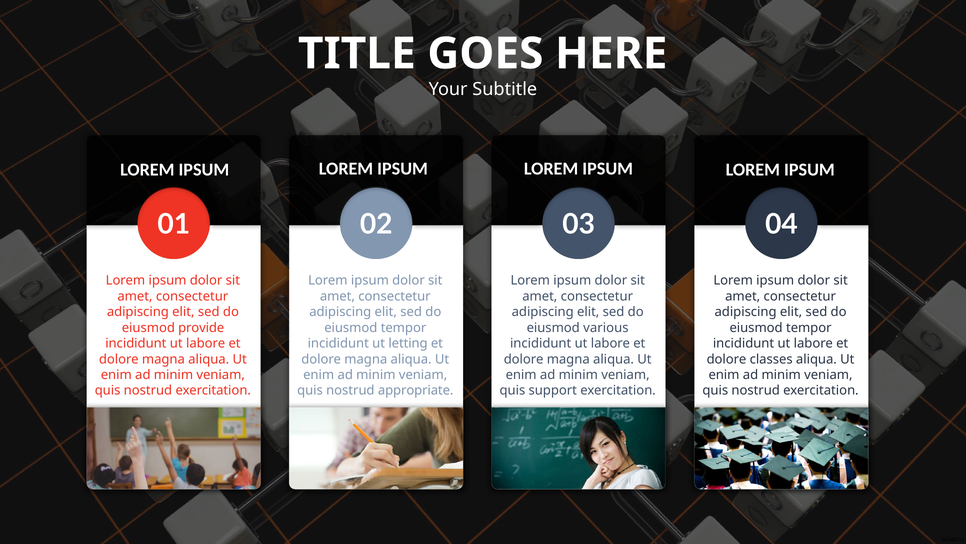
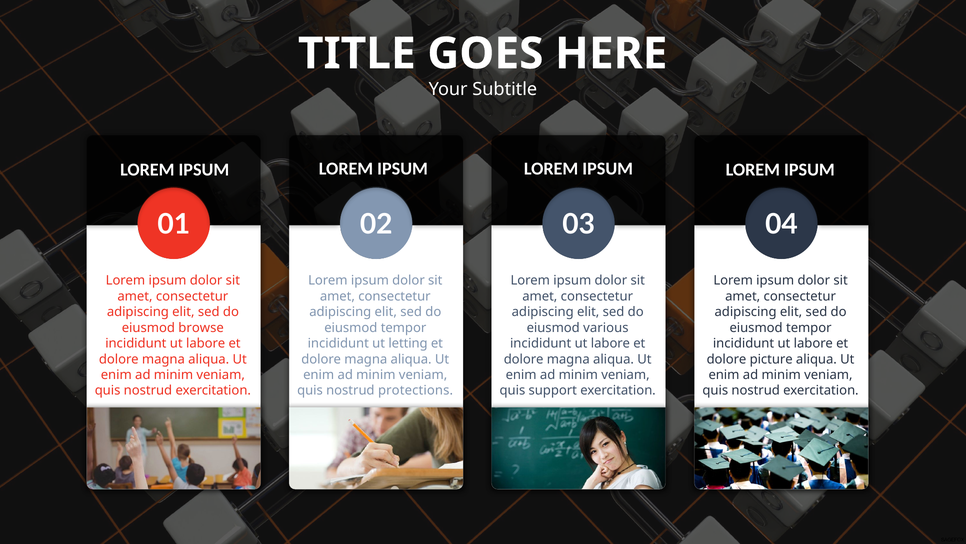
provide: provide -> browse
classes: classes -> picture
appropriate: appropriate -> protections
